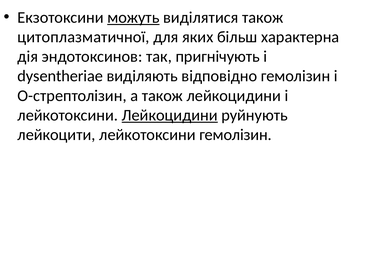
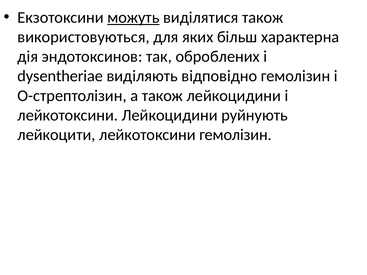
цитоплазматичної: цитоплазматичної -> використовуються
пригнічують: пригнічують -> оброблених
Лейкоцидини at (170, 115) underline: present -> none
